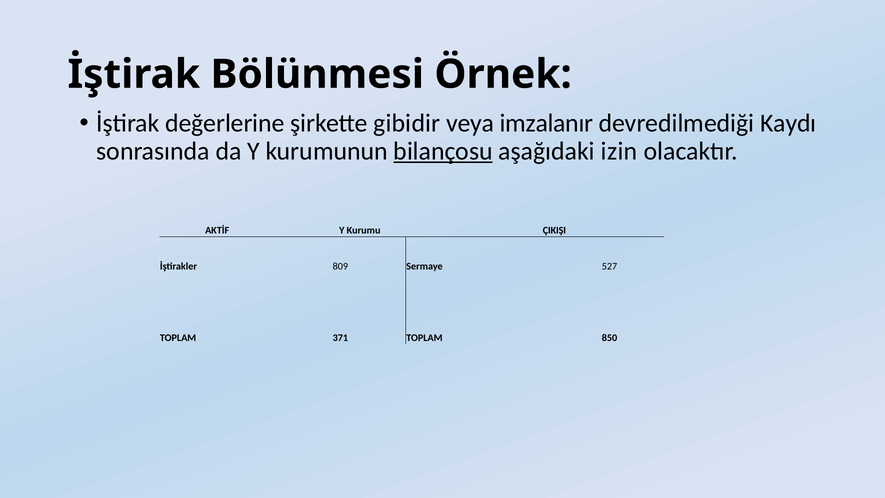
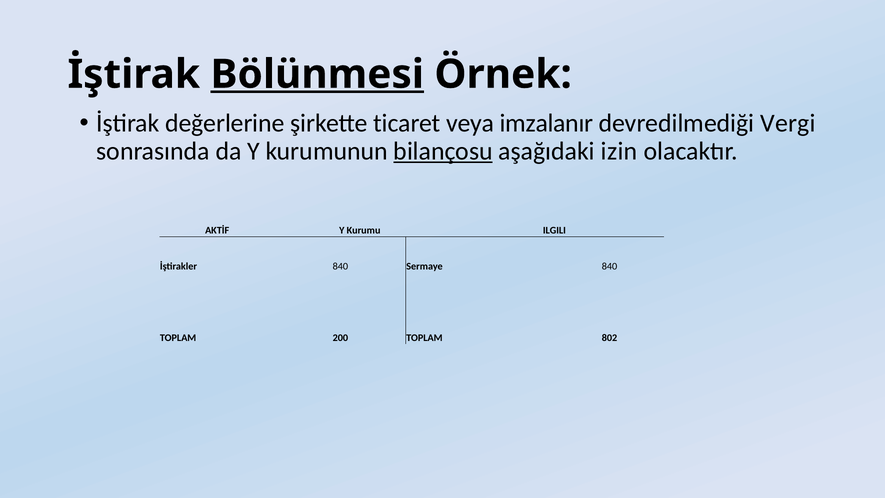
Bölünmesi underline: none -> present
gibidir: gibidir -> ticaret
Kaydı: Kaydı -> Vergi
ÇIKIŞI: ÇIKIŞI -> ILGILI
İştirakler 809: 809 -> 840
Sermaye 527: 527 -> 840
371: 371 -> 200
850: 850 -> 802
